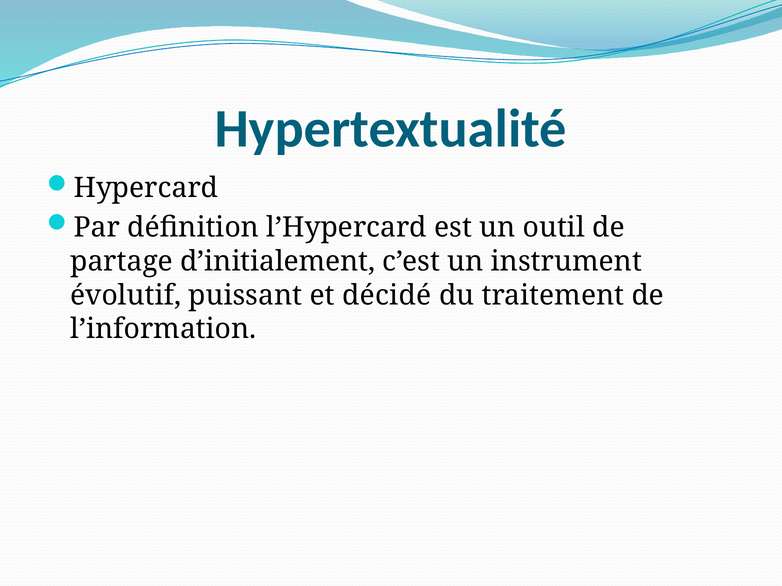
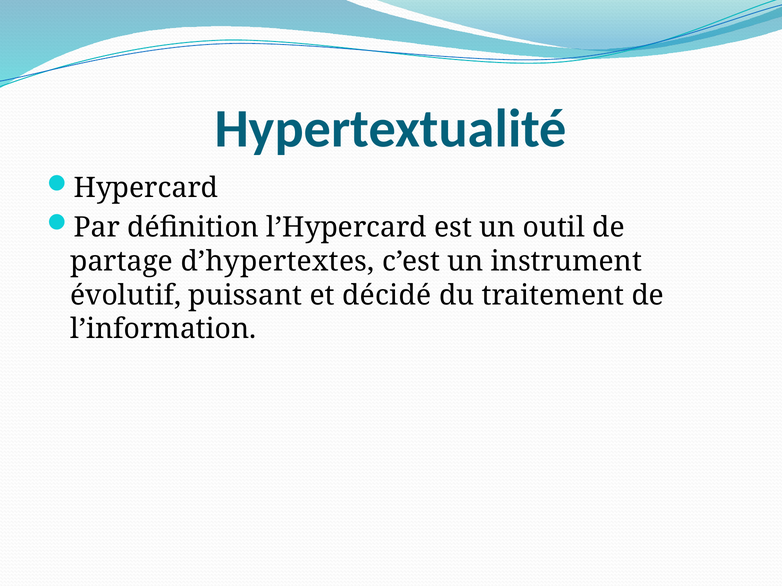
d’initialement: d’initialement -> d’hypertextes
